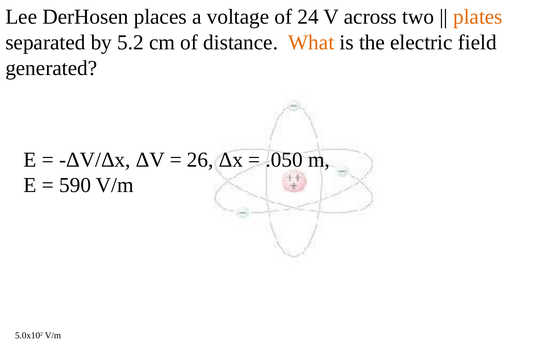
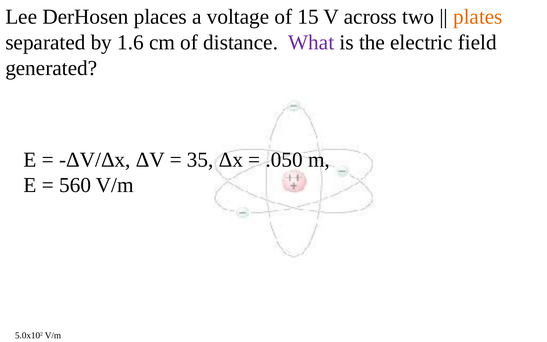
24: 24 -> 15
5.2: 5.2 -> 1.6
What colour: orange -> purple
26: 26 -> 35
590: 590 -> 560
